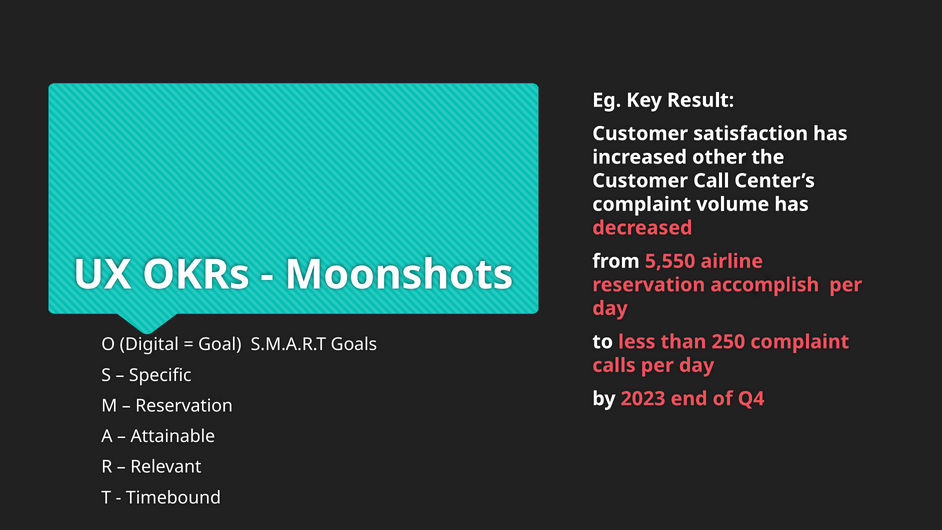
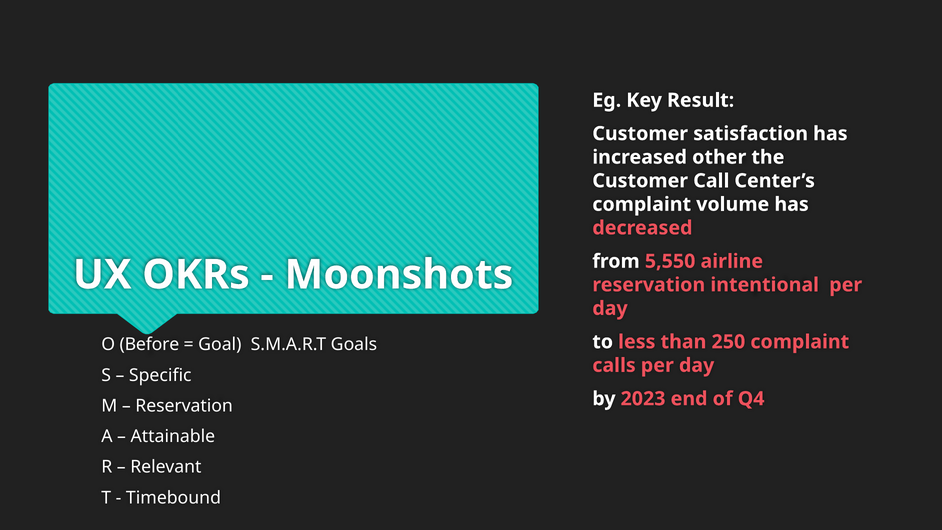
accomplish: accomplish -> intentional
Digital: Digital -> Before
